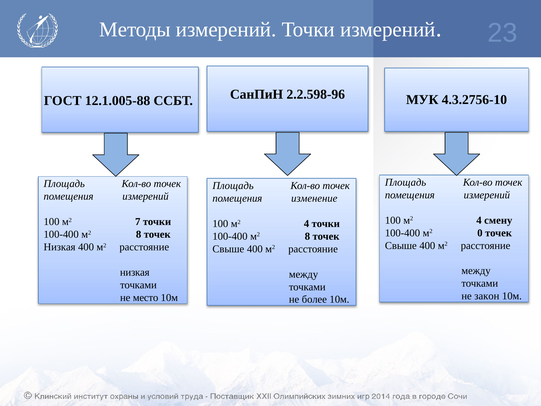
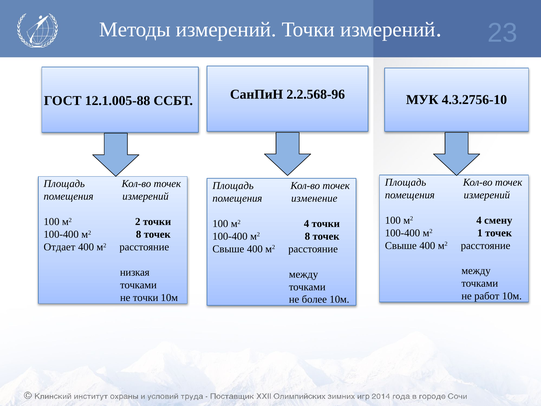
2.2.598-96: 2.2.598-96 -> 2.2.568-96
7: 7 -> 2
0: 0 -> 1
Низкая at (60, 247): Низкая -> Отдает
закон: закон -> работ
не место: место -> точки
